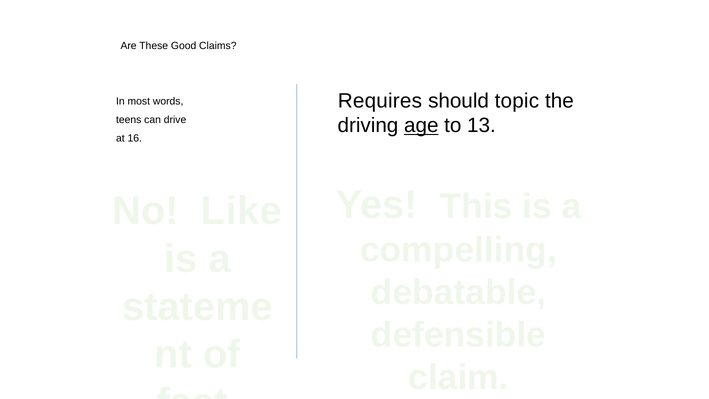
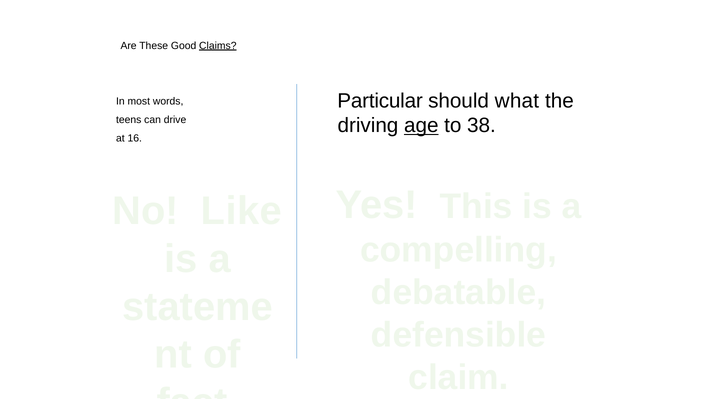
Claims underline: none -> present
Requires: Requires -> Particular
topic: topic -> what
13: 13 -> 38
